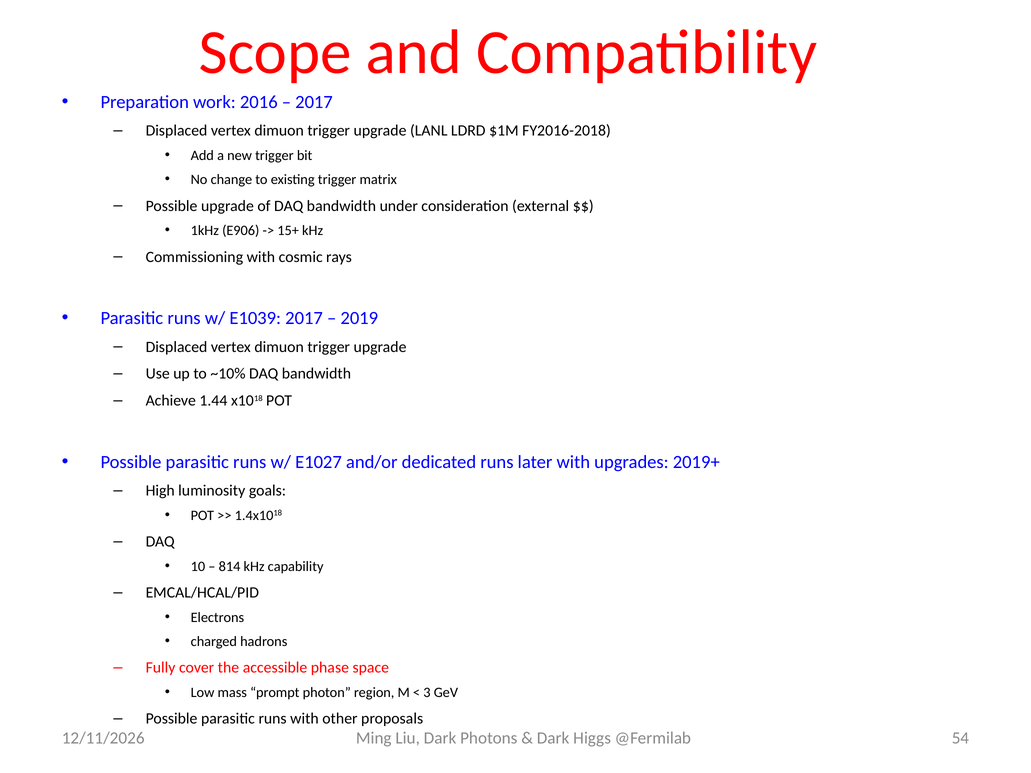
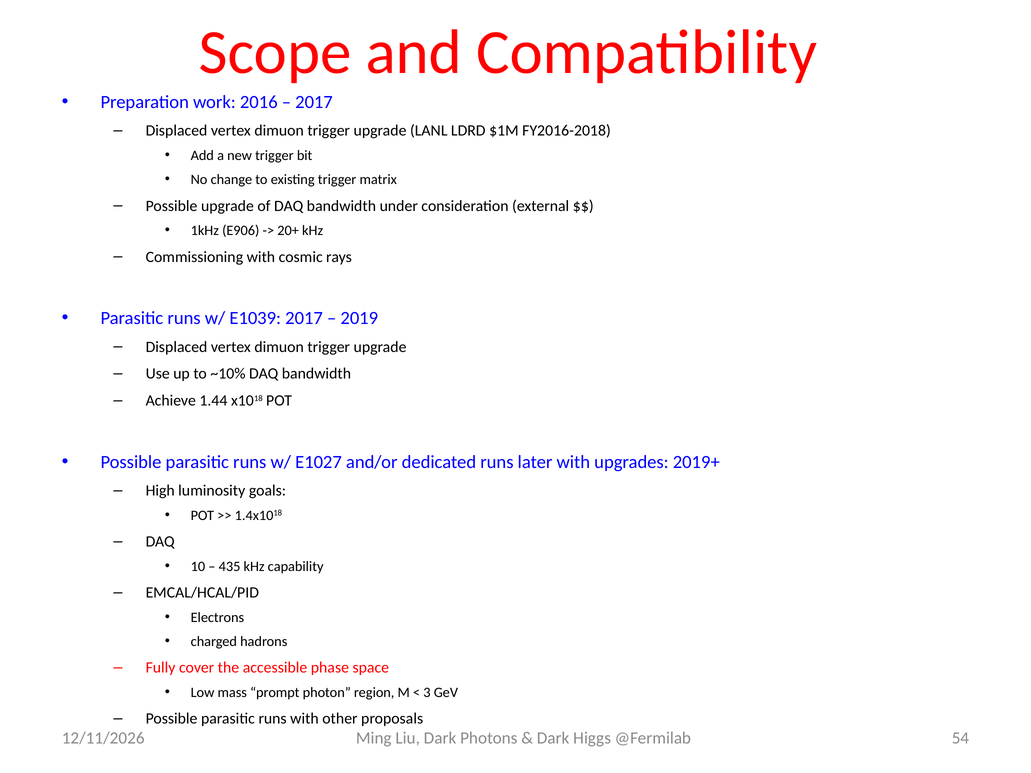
15+: 15+ -> 20+
814: 814 -> 435
